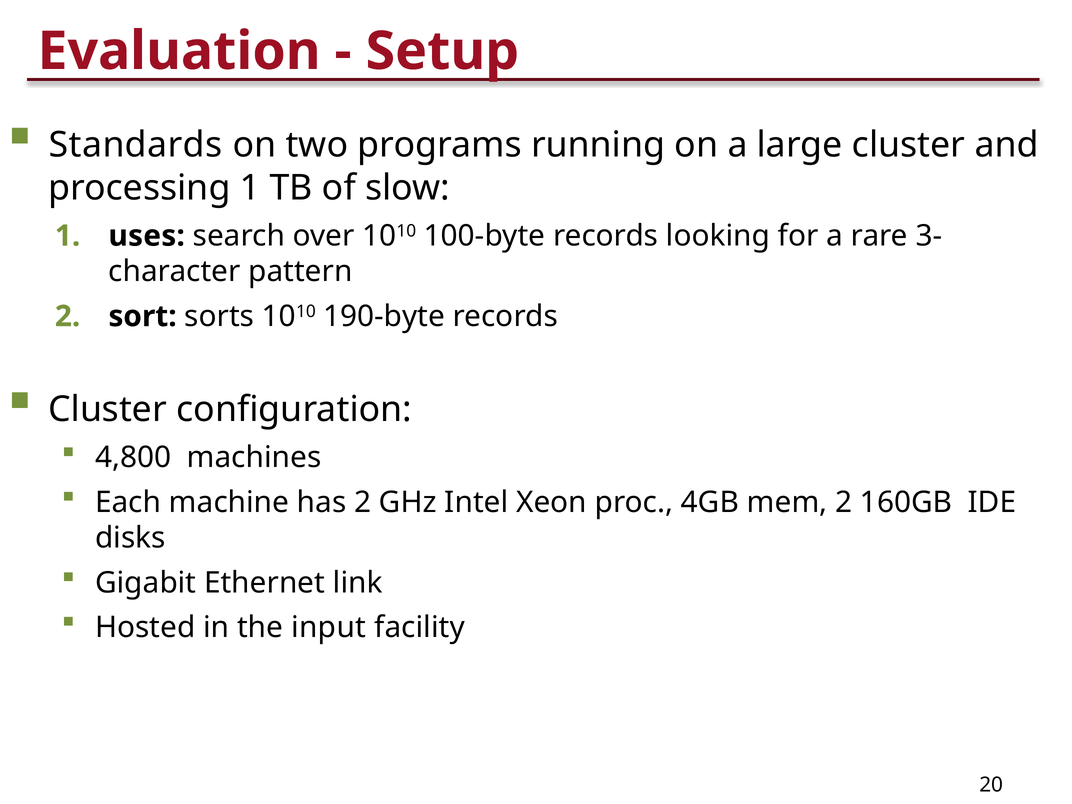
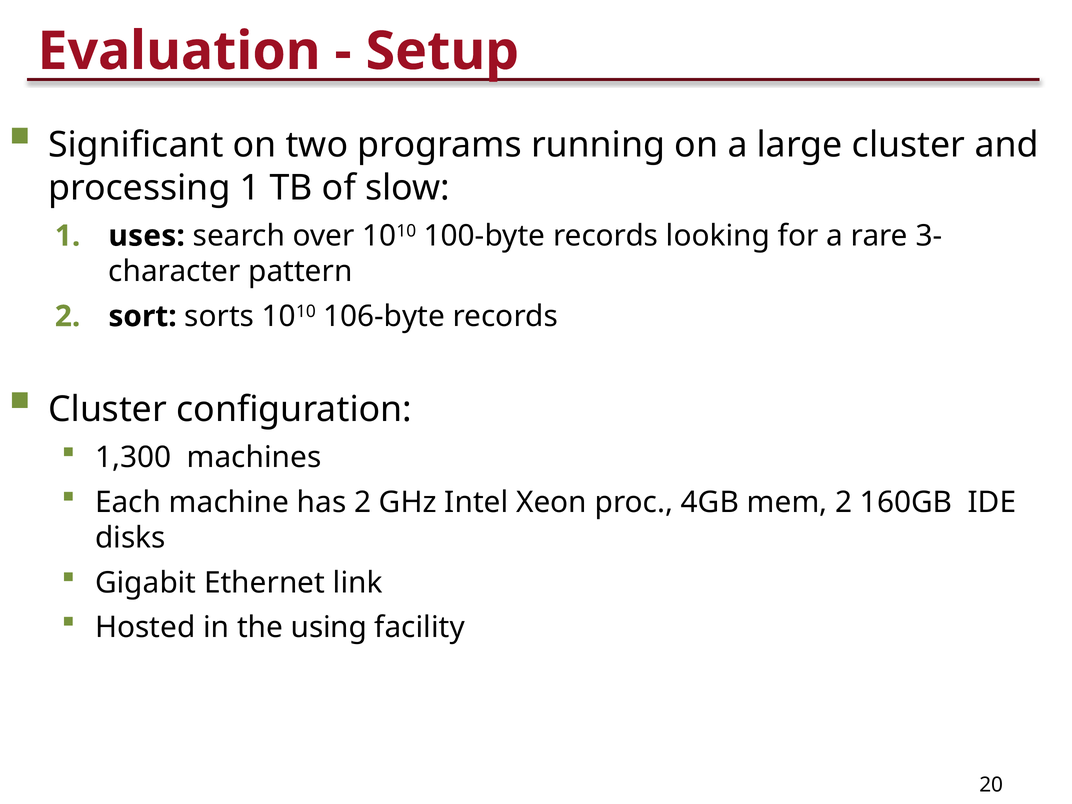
Standards: Standards -> Significant
190-byte: 190-byte -> 106-byte
4,800: 4,800 -> 1,300
input: input -> using
